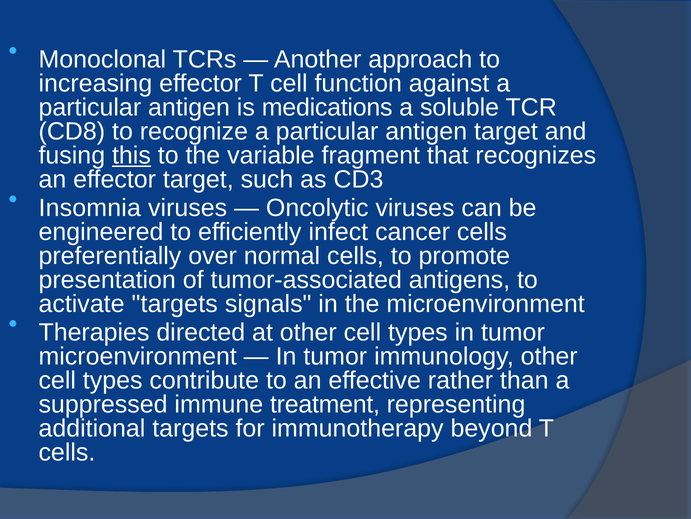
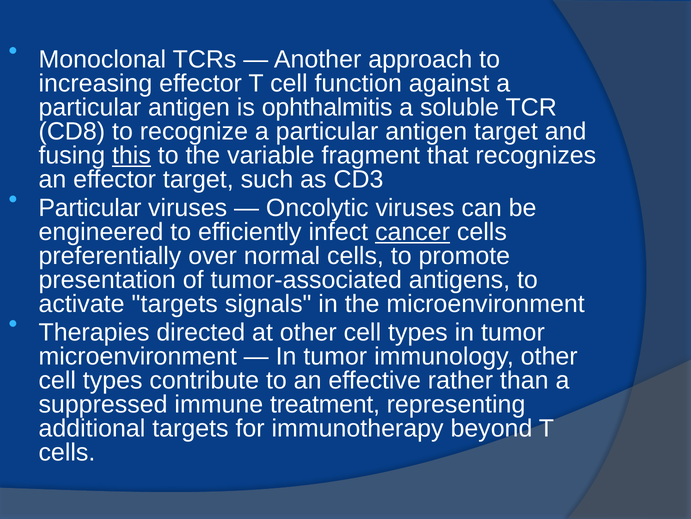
medications: medications -> ophthalmitis
Insomnia at (90, 208): Insomnia -> Particular
cancer underline: none -> present
